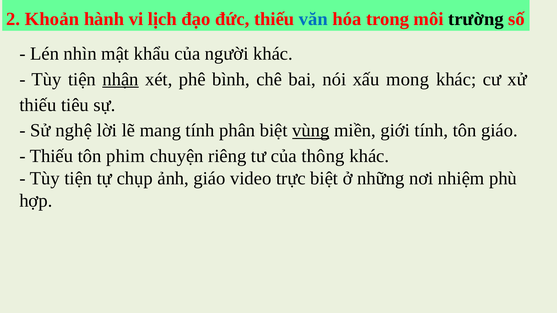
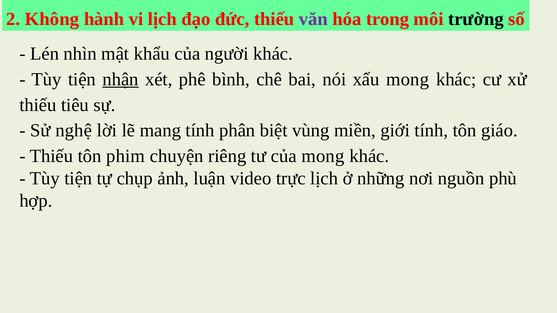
Khoản: Khoản -> Không
văn colour: blue -> purple
vùng underline: present -> none
của thông: thông -> mong
ảnh giáo: giáo -> luận
trực biệt: biệt -> lịch
nhiệm: nhiệm -> nguồn
